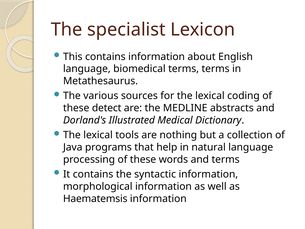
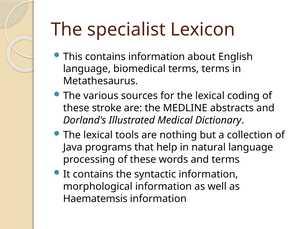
detect: detect -> stroke
